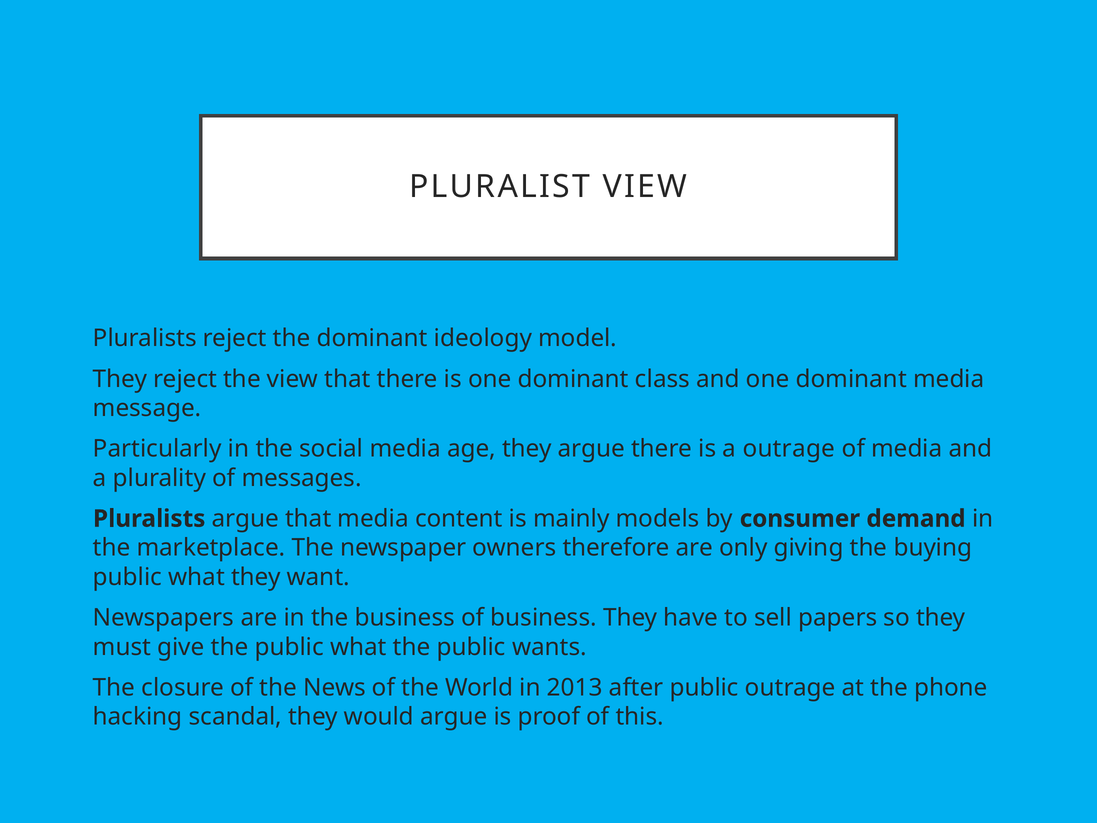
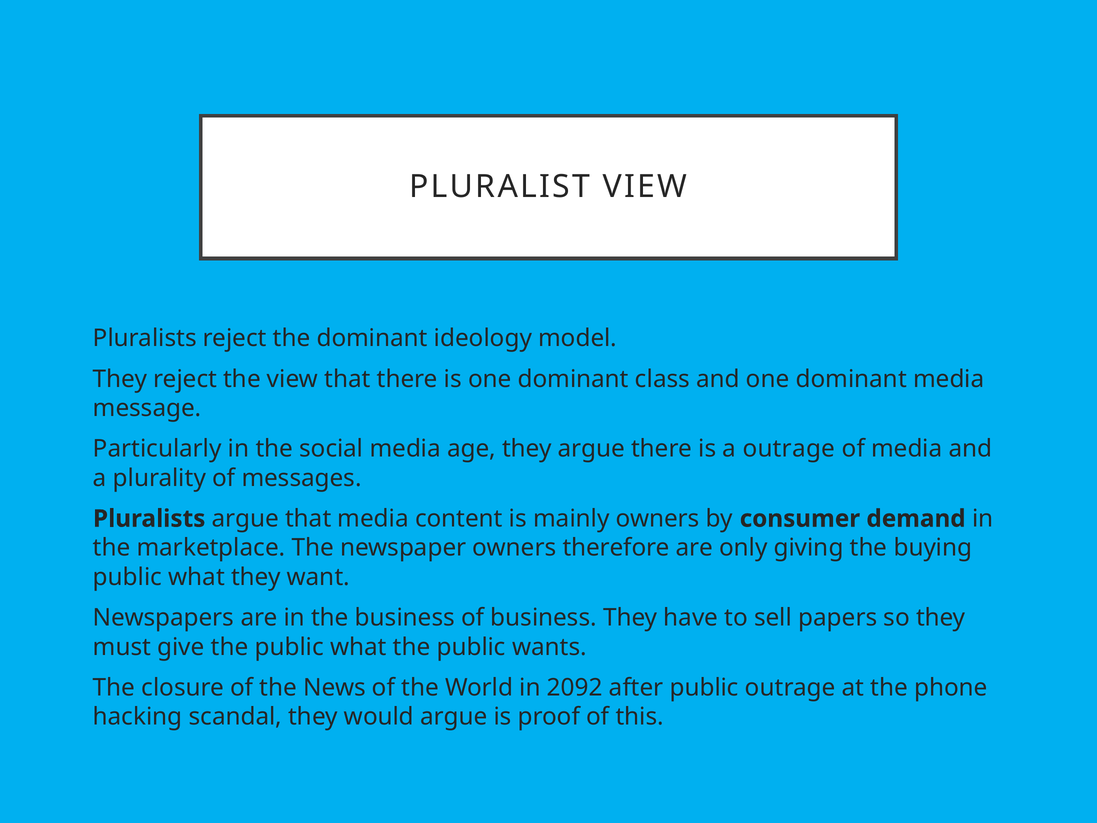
mainly models: models -> owners
2013: 2013 -> 2092
